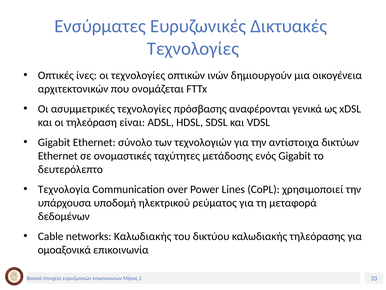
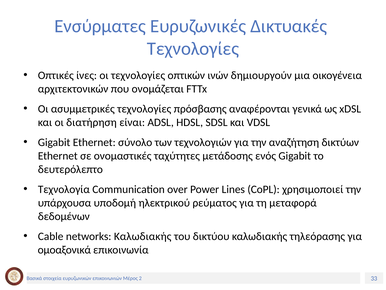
τηλεόραση: τηλεόραση -> διατήρηση
αντίστοιχα: αντίστοιχα -> αναζήτηση
